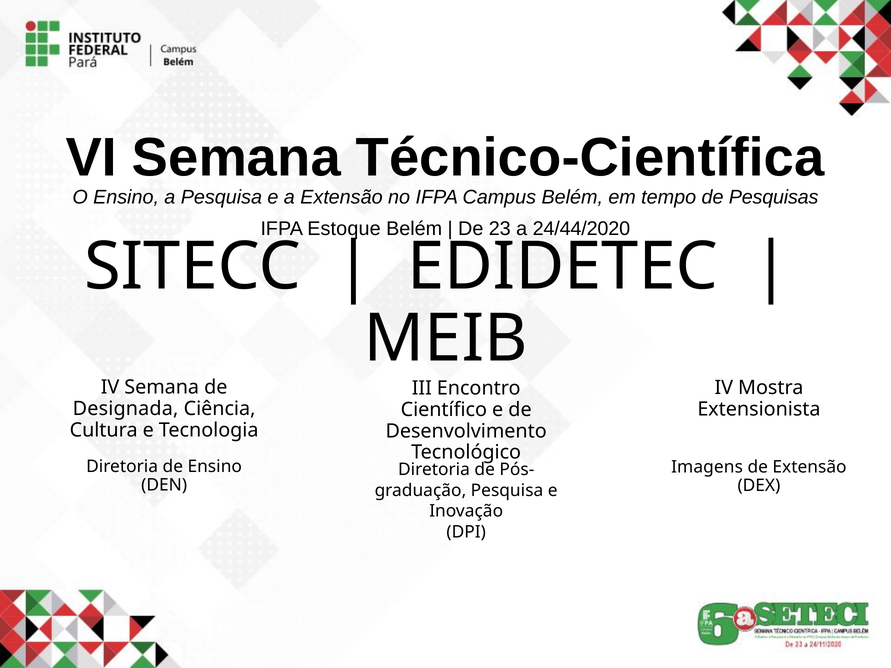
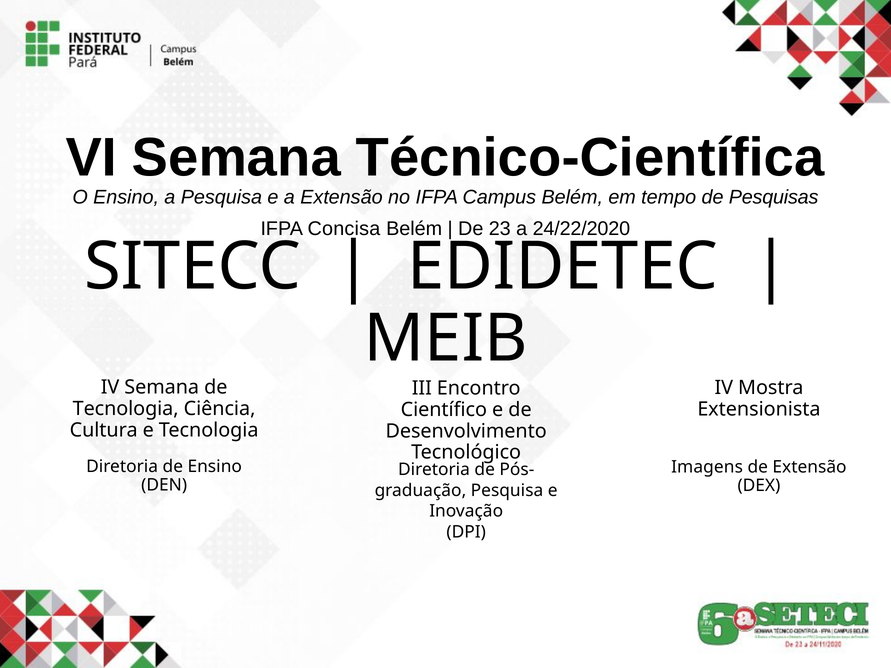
Estoque: Estoque -> Concisa
24/44/2020: 24/44/2020 -> 24/22/2020
Designada at (126, 409): Designada -> Tecnologia
